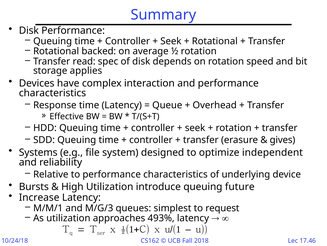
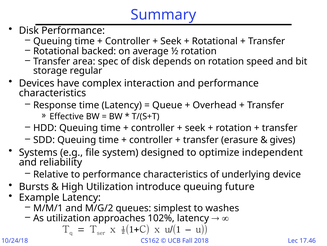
read: read -> area
applies: applies -> regular
Increase: Increase -> Example
M/G/3: M/G/3 -> M/G/2
request: request -> washes
493%: 493% -> 102%
